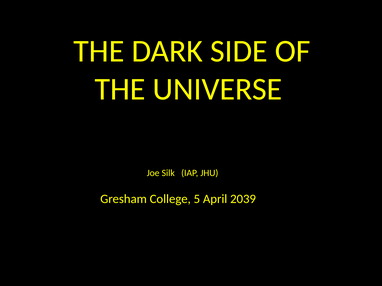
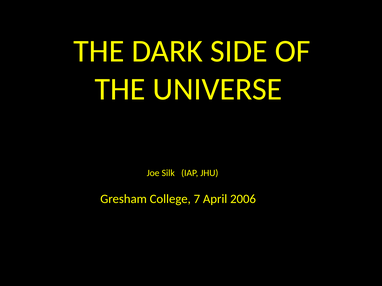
5: 5 -> 7
2039: 2039 -> 2006
